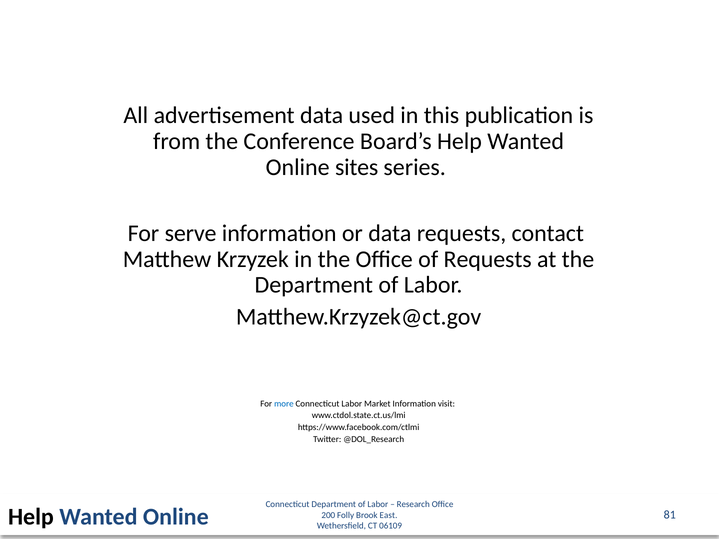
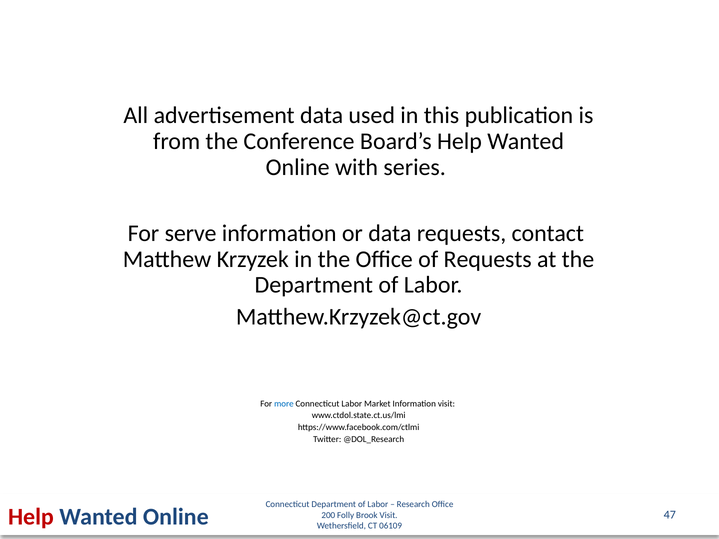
sites: sites -> with
Help at (31, 517) colour: black -> red
81: 81 -> 47
Brook East: East -> Visit
